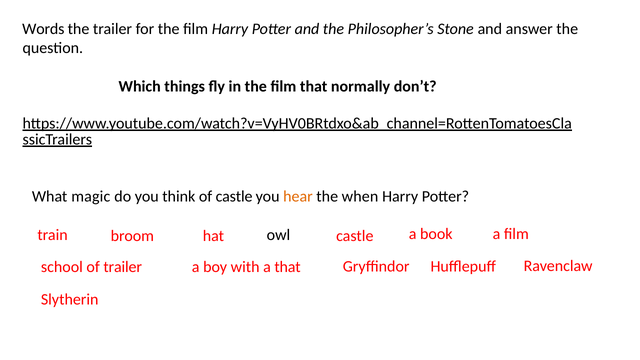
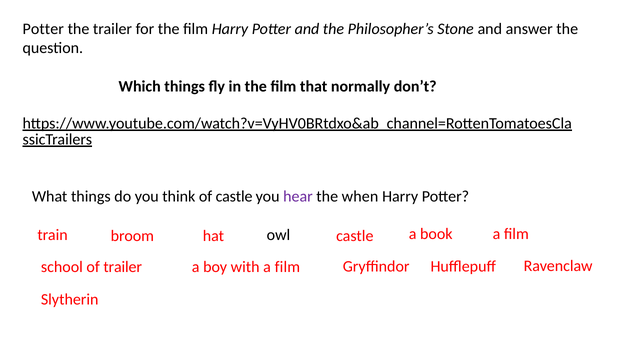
Words at (43, 29): Words -> Potter
What magic: magic -> things
hear colour: orange -> purple
with a that: that -> film
